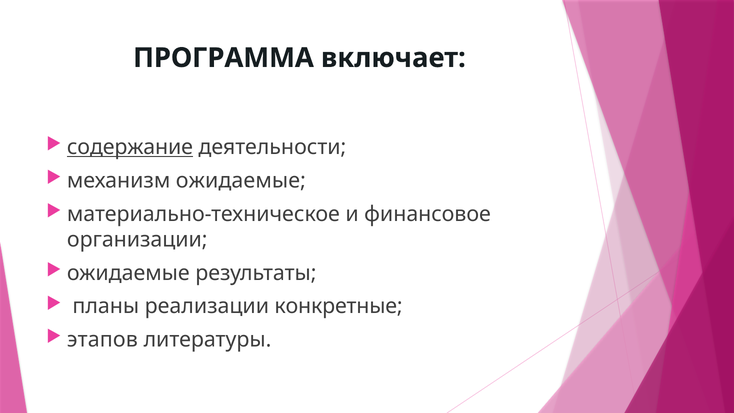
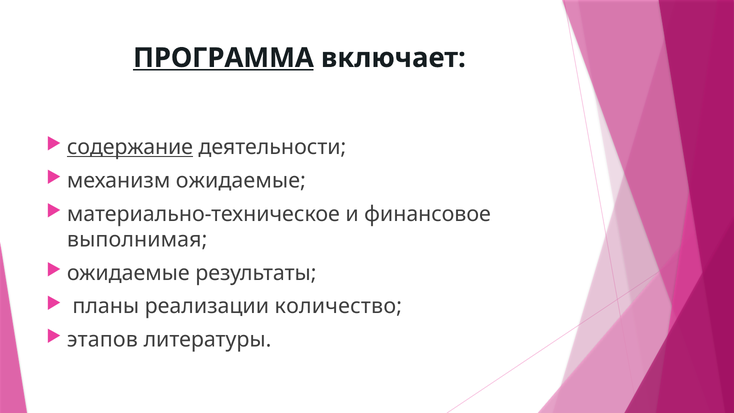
ПРОГРАММА underline: none -> present
организации: организации -> выполнимая
конкретные: конкретные -> количество
